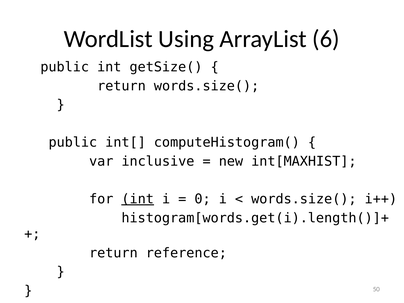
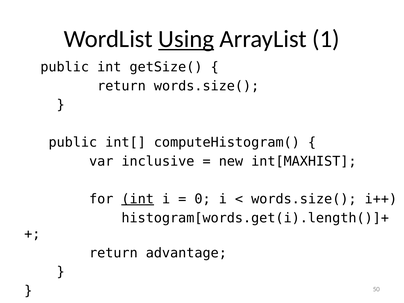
Using underline: none -> present
6: 6 -> 1
reference: reference -> advantage
